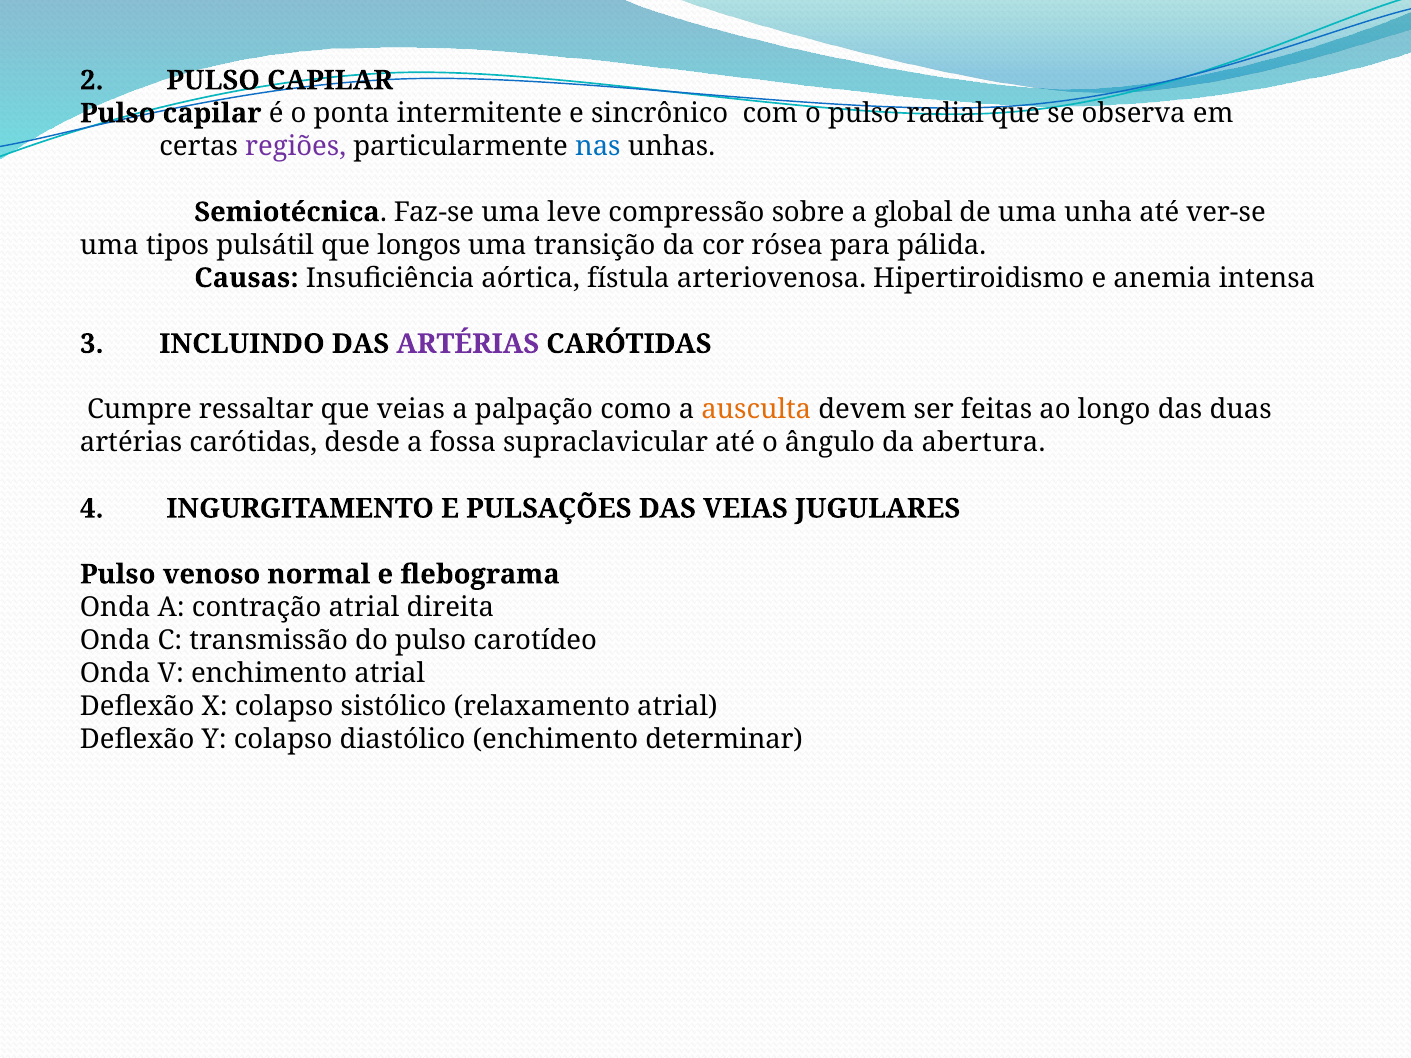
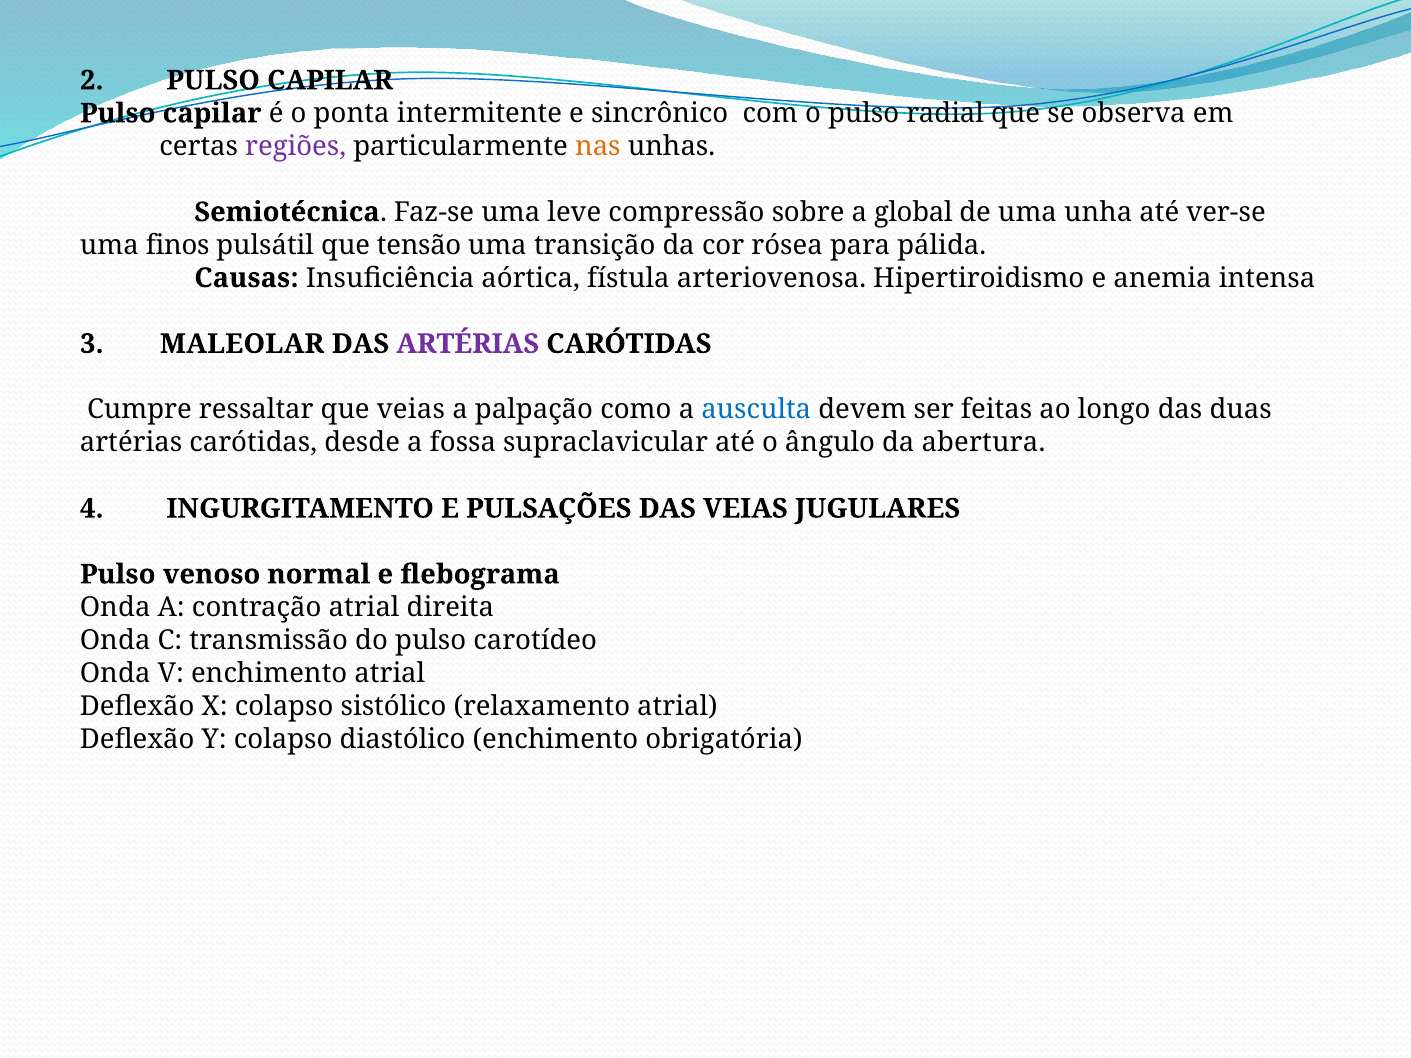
nas colour: blue -> orange
tipos: tipos -> finos
longos: longos -> tensão
INCLUINDO: INCLUINDO -> MALEOLAR
ausculta colour: orange -> blue
determinar: determinar -> obrigatória
